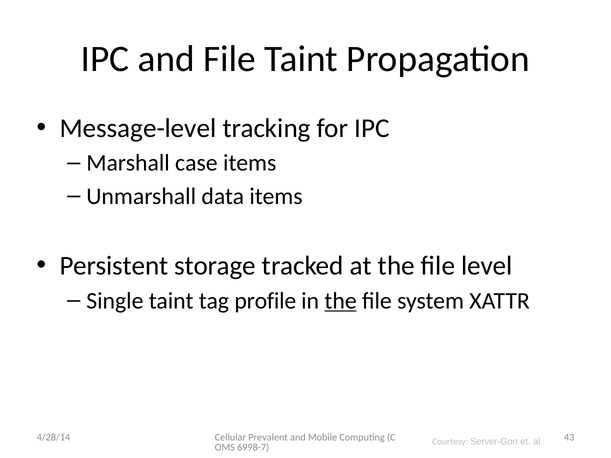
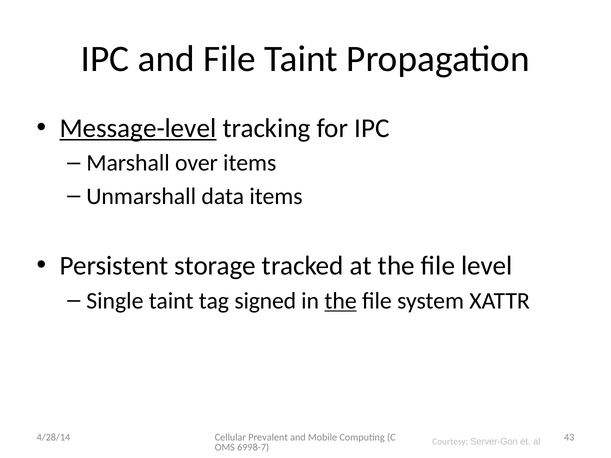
Message-level underline: none -> present
case: case -> over
profile: profile -> signed
